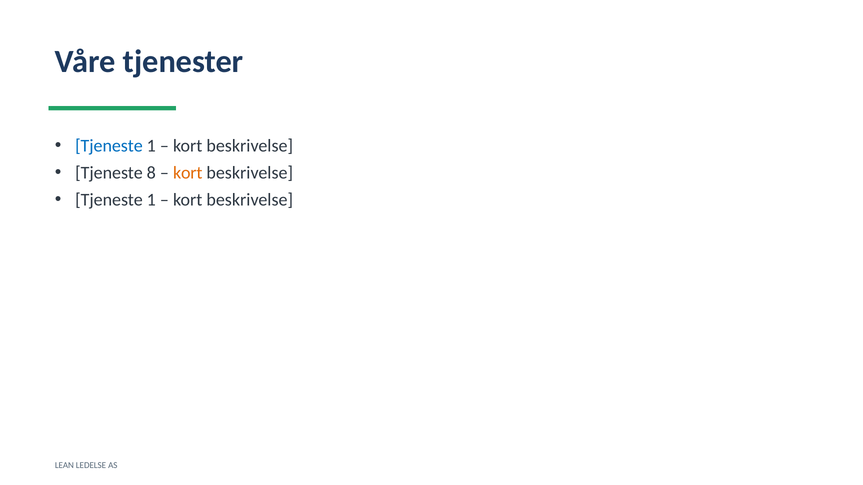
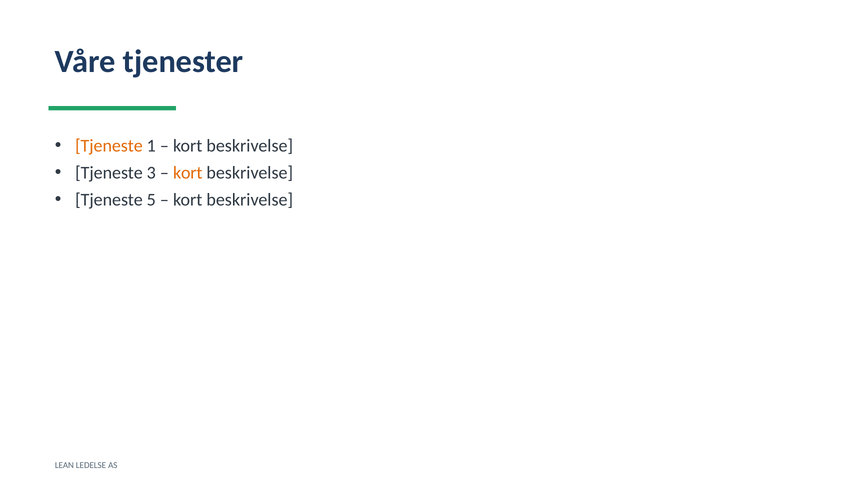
Tjeneste at (109, 146) colour: blue -> orange
8: 8 -> 3
1 at (151, 200): 1 -> 5
